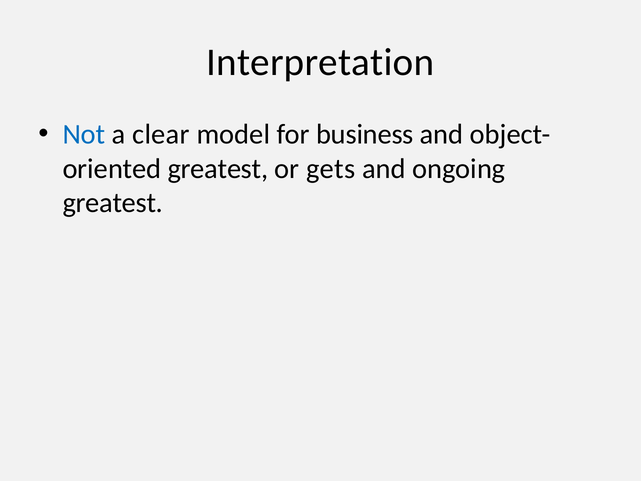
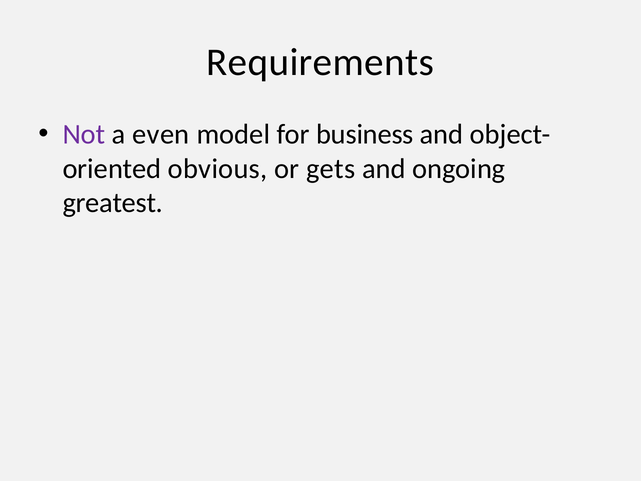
Interpretation: Interpretation -> Requirements
Not colour: blue -> purple
clear: clear -> even
greatest at (218, 169): greatest -> obvious
